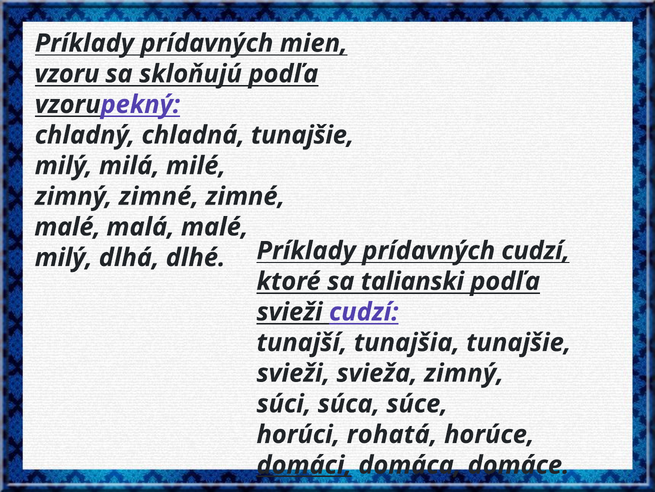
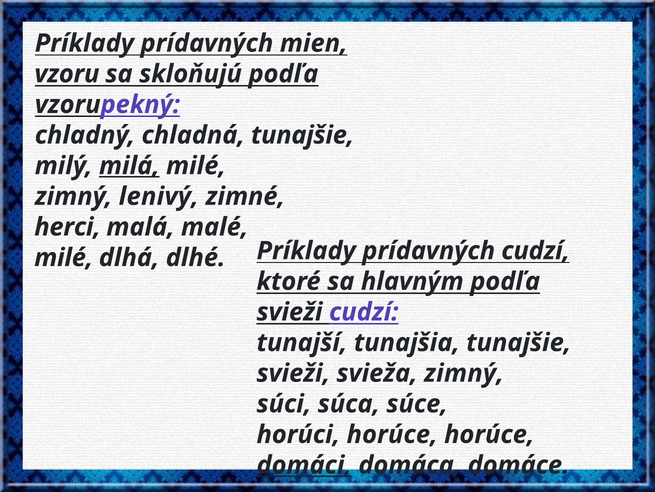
milá underline: none -> present
zimný zimné: zimné -> lenivý
malé at (67, 227): malé -> herci
milý at (64, 257): milý -> milé
talianski: talianski -> hlavným
horúci rohatá: rohatá -> horúce
